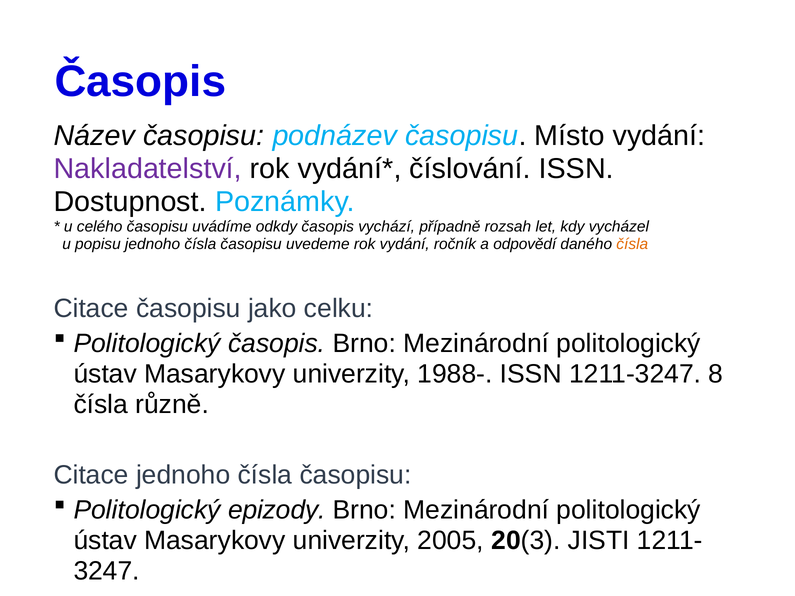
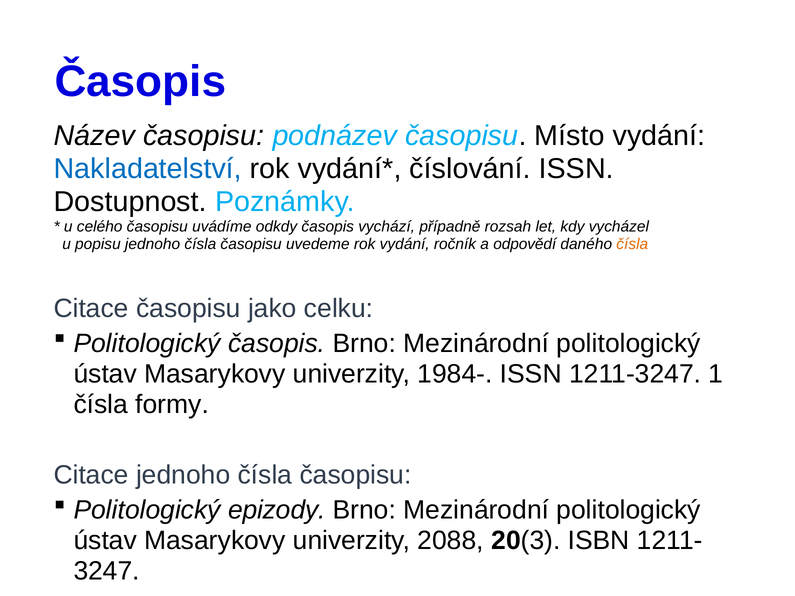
Nakladatelství colour: purple -> blue
1988-: 1988- -> 1984-
8: 8 -> 1
různě: různě -> formy
2005: 2005 -> 2088
JISTI: JISTI -> ISBN
